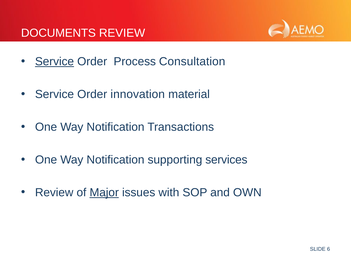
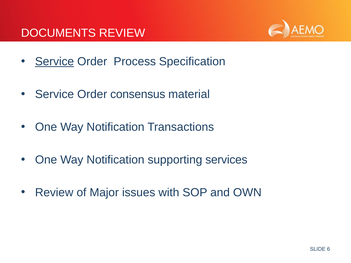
Consultation: Consultation -> Specification
innovation: innovation -> consensus
Major underline: present -> none
